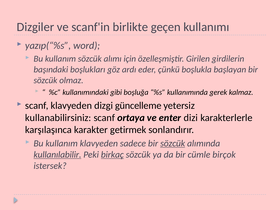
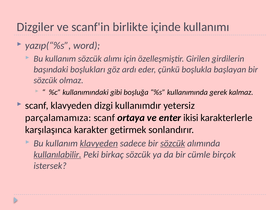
geçen: geçen -> içinde
güncelleme: güncelleme -> kullanımdır
kullanabilirsiniz: kullanabilirsiniz -> parçalamamıza
dizi: dizi -> ikisi
klavyeden at (99, 143) underline: none -> present
birkaç underline: present -> none
